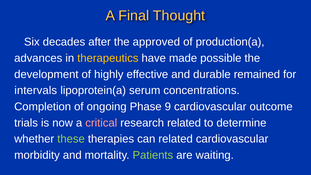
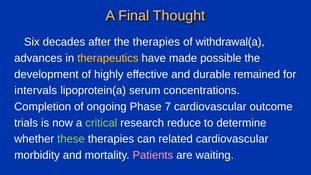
the approved: approved -> therapies
production(a: production(a -> withdrawal(a
9: 9 -> 7
critical colour: pink -> light green
research related: related -> reduce
Patients colour: light green -> pink
